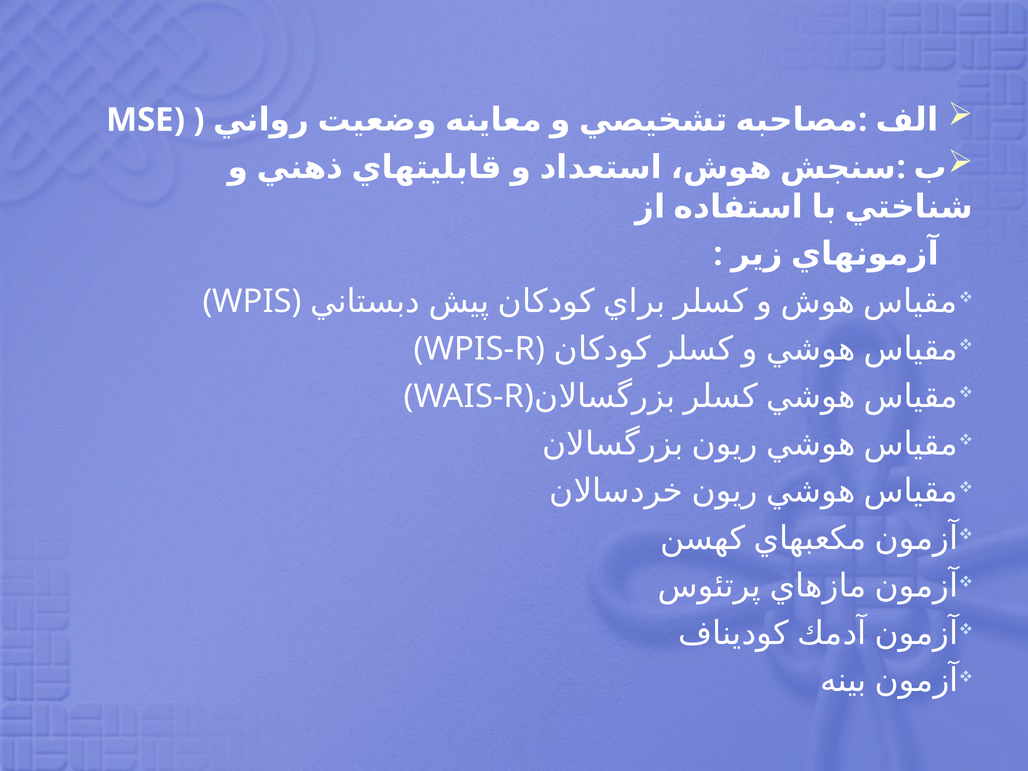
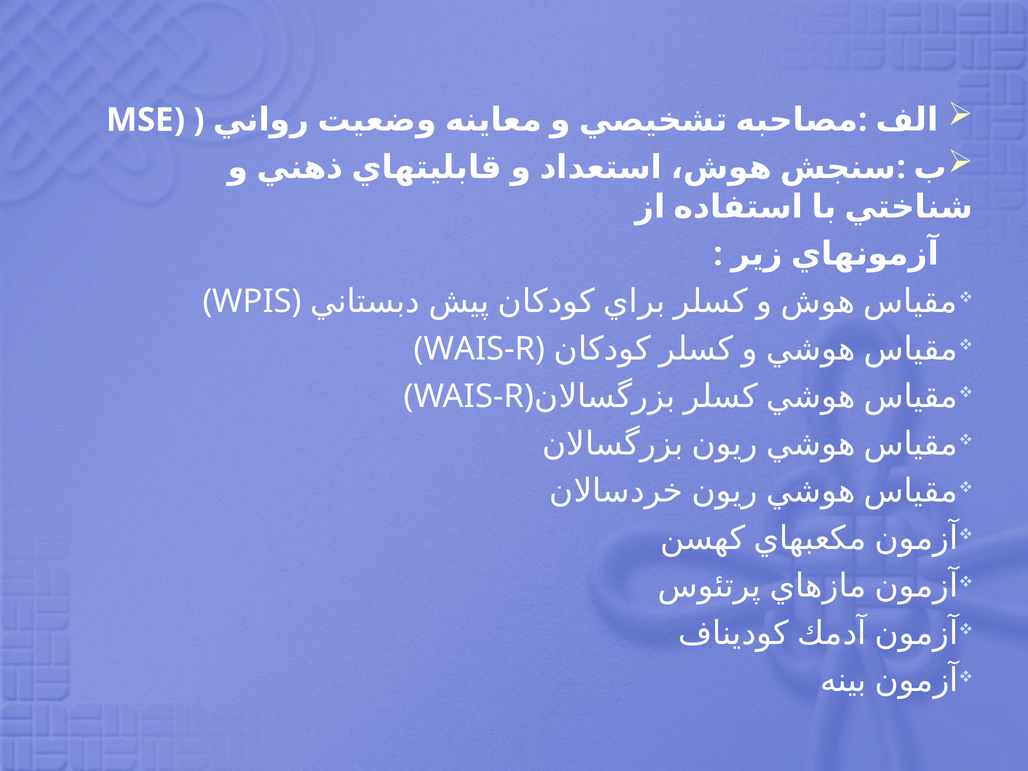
WPIS-R at (479, 349): WPIS-R -> WAIS-R
